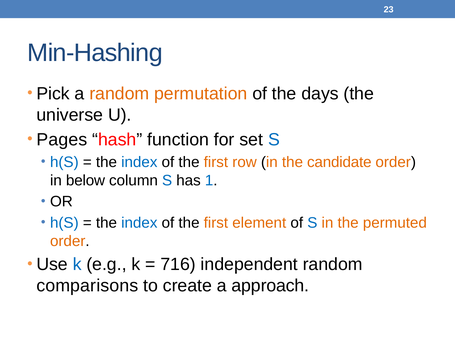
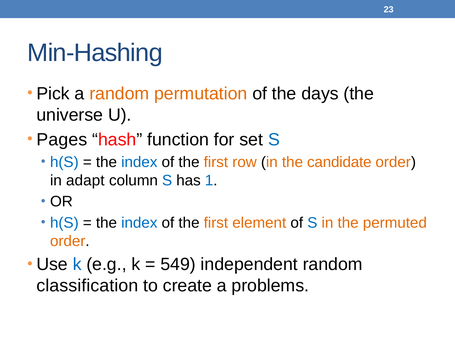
below: below -> adapt
716: 716 -> 549
comparisons: comparisons -> classification
approach: approach -> problems
